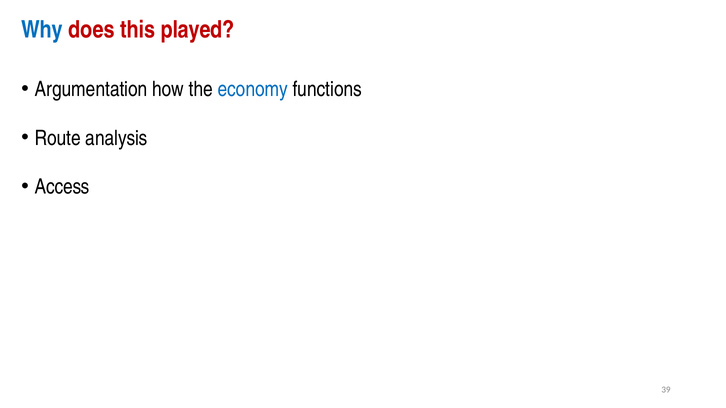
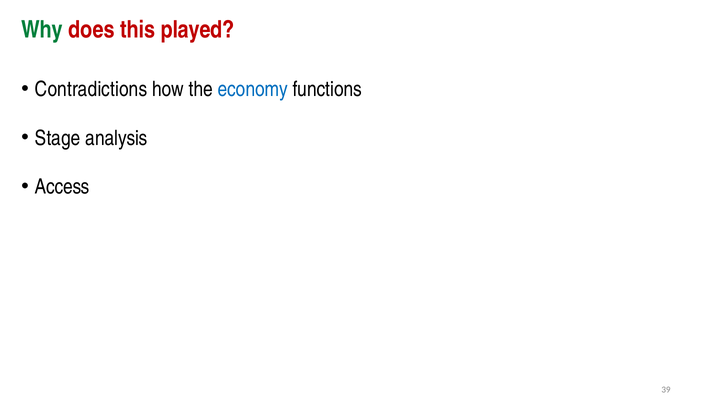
Why colour: blue -> green
Argumentation: Argumentation -> Contradictions
Route: Route -> Stage
